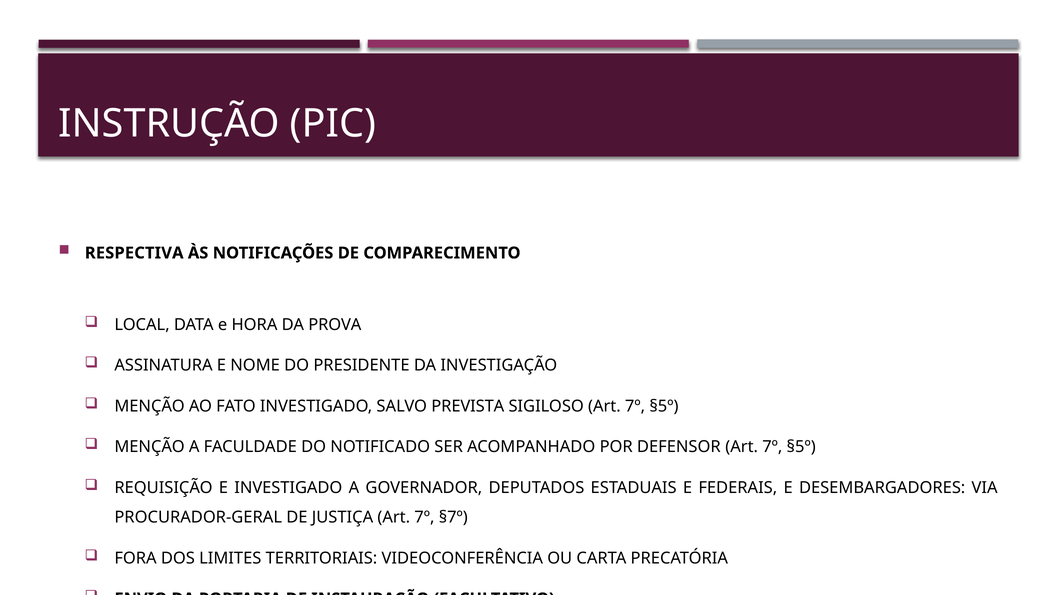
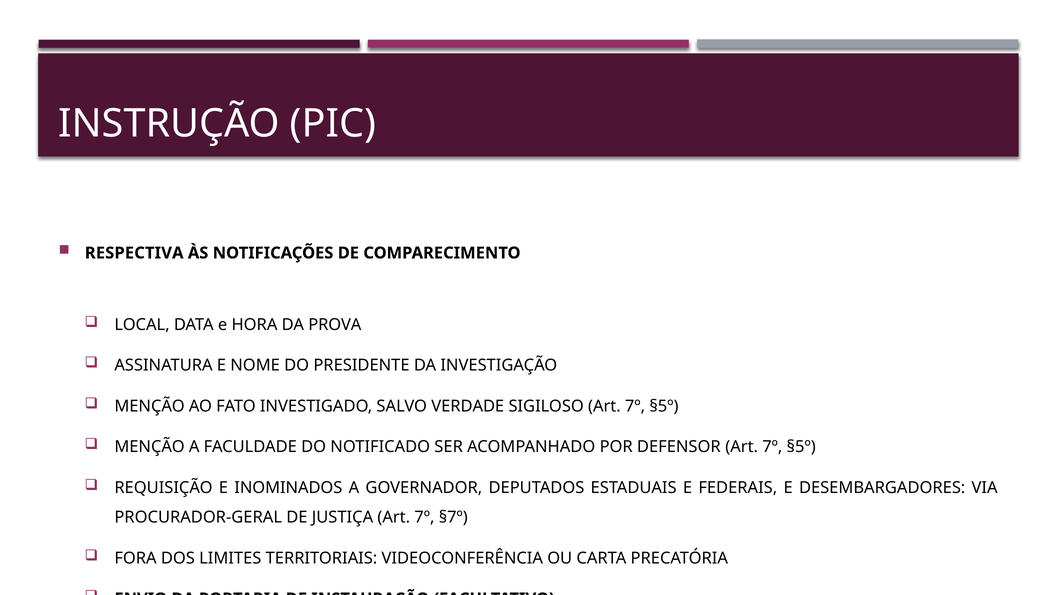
PREVISTA: PREVISTA -> VERDADE
E INVESTIGADO: INVESTIGADO -> INOMINADOS
